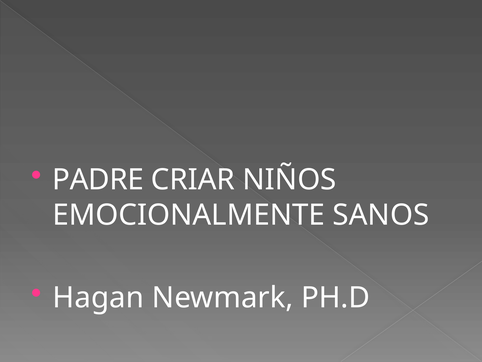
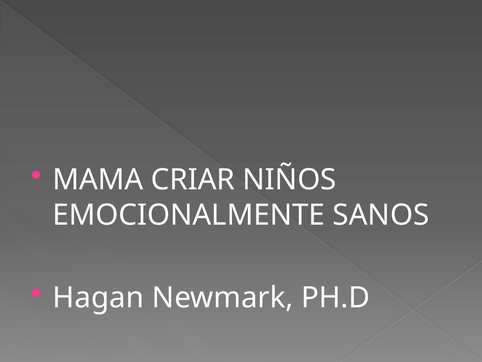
PADRE: PADRE -> MAMA
